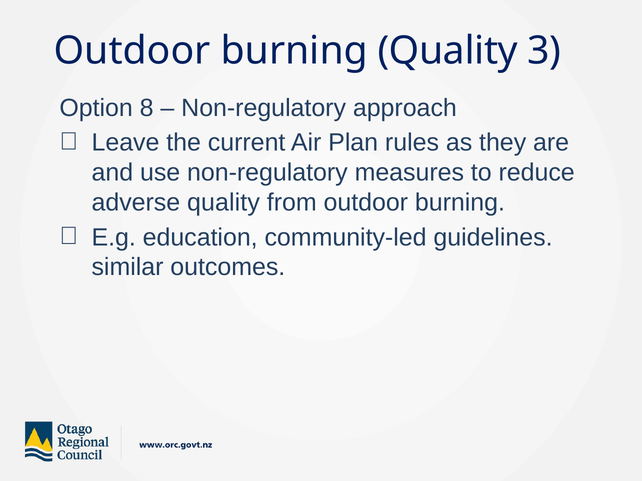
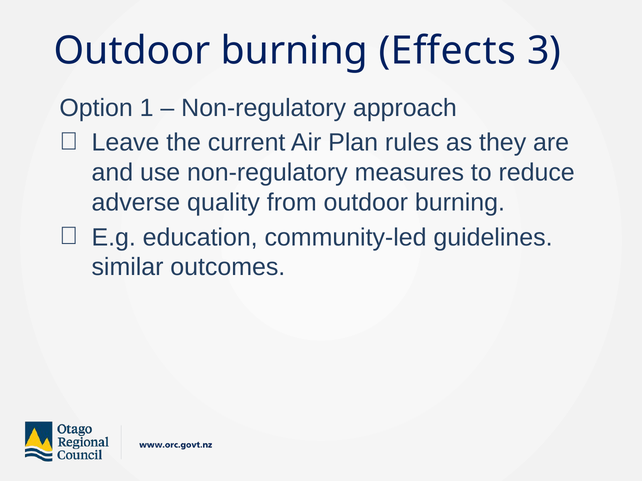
burning Quality: Quality -> Effects
8: 8 -> 1
